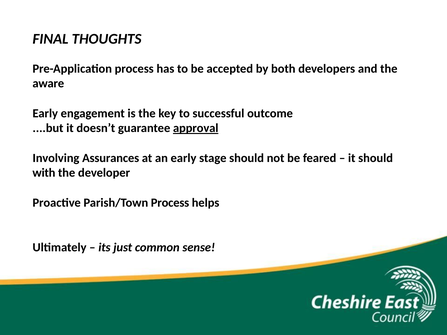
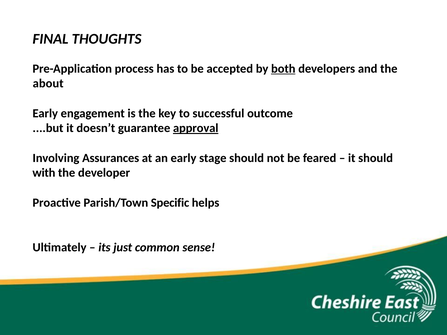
both underline: none -> present
aware: aware -> about
Parish/Town Process: Process -> Specific
